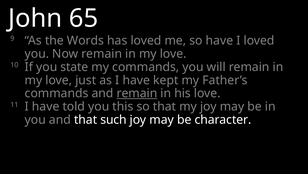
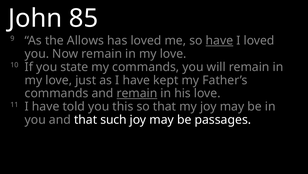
65: 65 -> 85
Words: Words -> Allows
have at (219, 40) underline: none -> present
character: character -> passages
